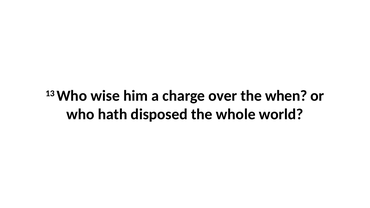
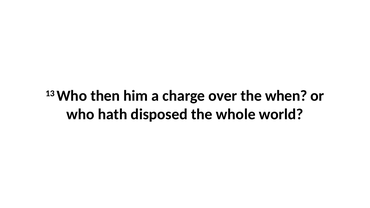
wise: wise -> then
